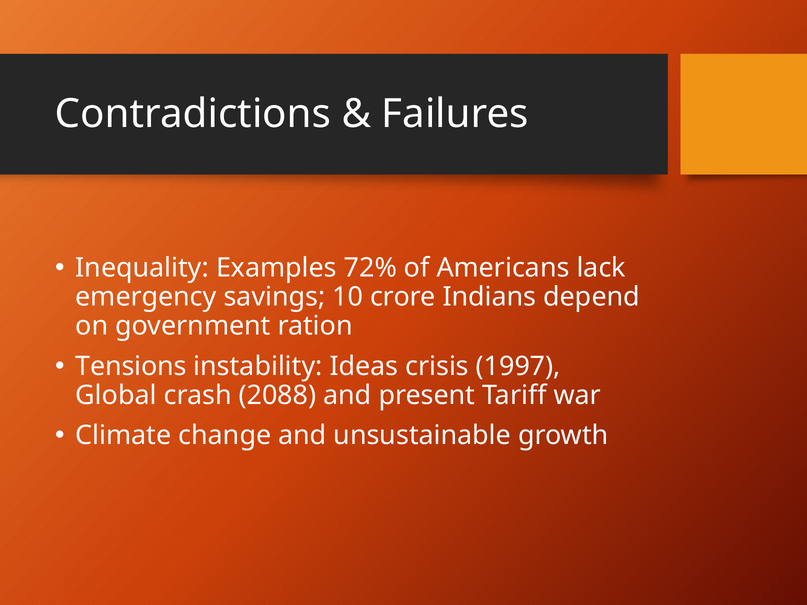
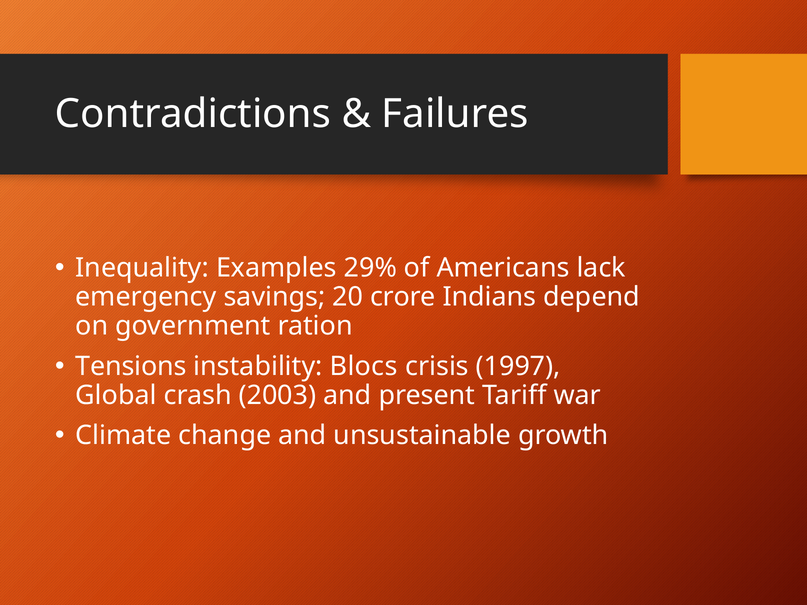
72%: 72% -> 29%
10: 10 -> 20
Ideas: Ideas -> Blocs
2088: 2088 -> 2003
